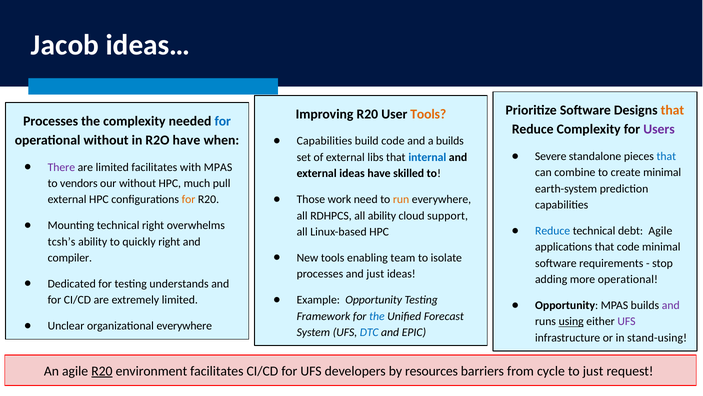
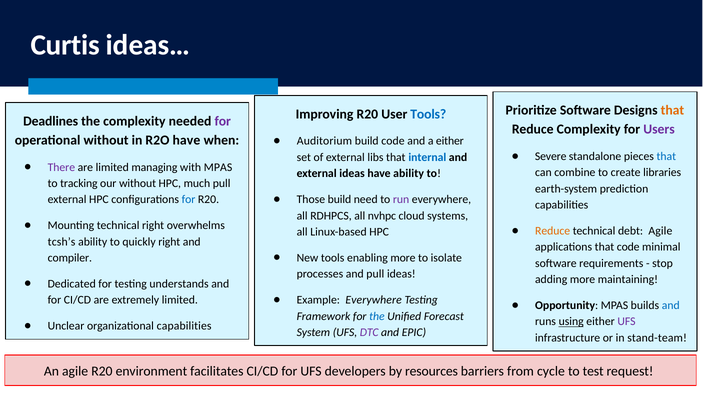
Jacob: Jacob -> Curtis
Tools at (428, 114) colour: orange -> blue
Processes at (51, 121): Processes -> Deadlines
for at (223, 121) colour: blue -> purple
Capabilities at (324, 141): Capabilities -> Auditorium
a builds: builds -> either
limited facilitates: facilitates -> managing
create minimal: minimal -> libraries
have skilled: skilled -> ability
vendors: vendors -> tracking
Those work: work -> build
run colour: orange -> purple
for at (188, 199) colour: orange -> blue
all ability: ability -> nvhpc
support: support -> systems
Reduce at (553, 231) colour: blue -> orange
enabling team: team -> more
and just: just -> pull
more operational: operational -> maintaining
Example Opportunity: Opportunity -> Everywhere
and at (671, 305) colour: purple -> blue
organizational everywhere: everywhere -> capabilities
DTC colour: blue -> purple
stand-using: stand-using -> stand-team
R20 at (102, 371) underline: present -> none
to just: just -> test
